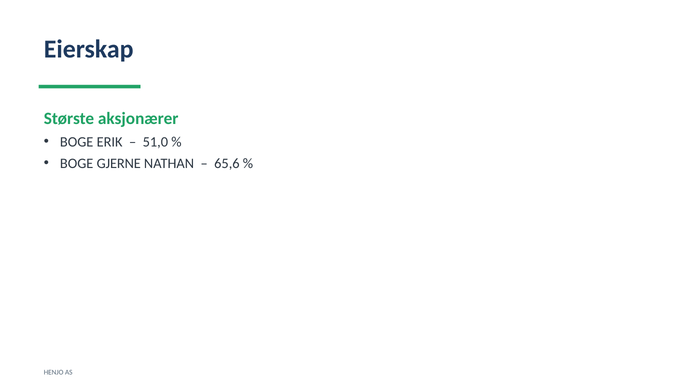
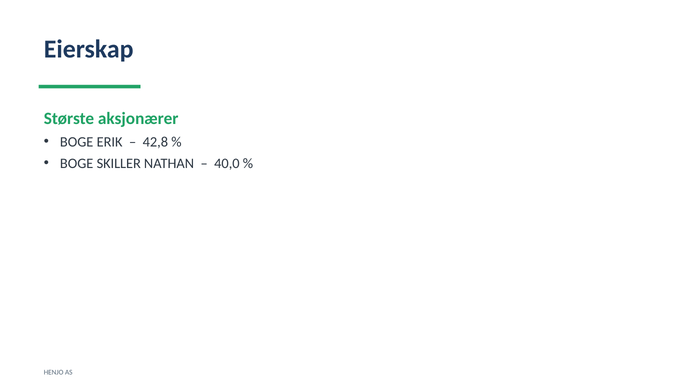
51,0: 51,0 -> 42,8
GJERNE: GJERNE -> SKILLER
65,6: 65,6 -> 40,0
